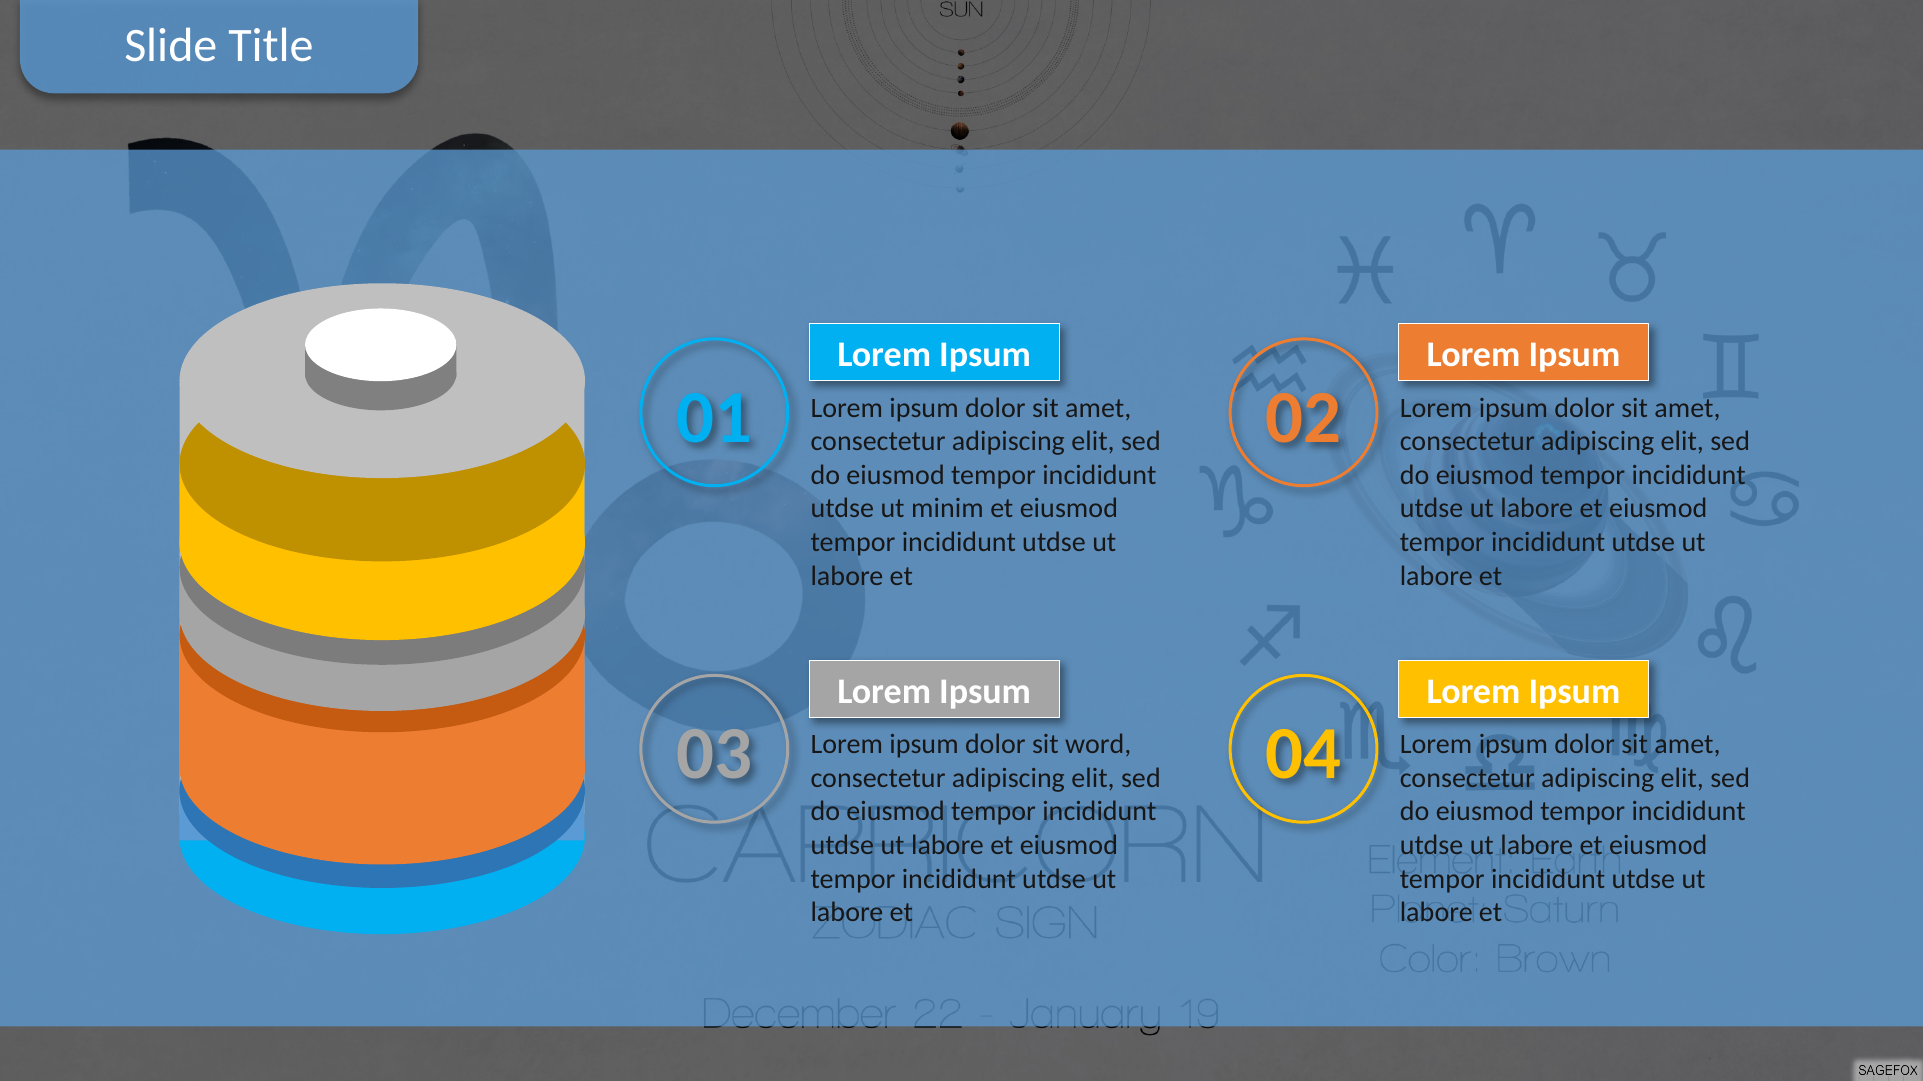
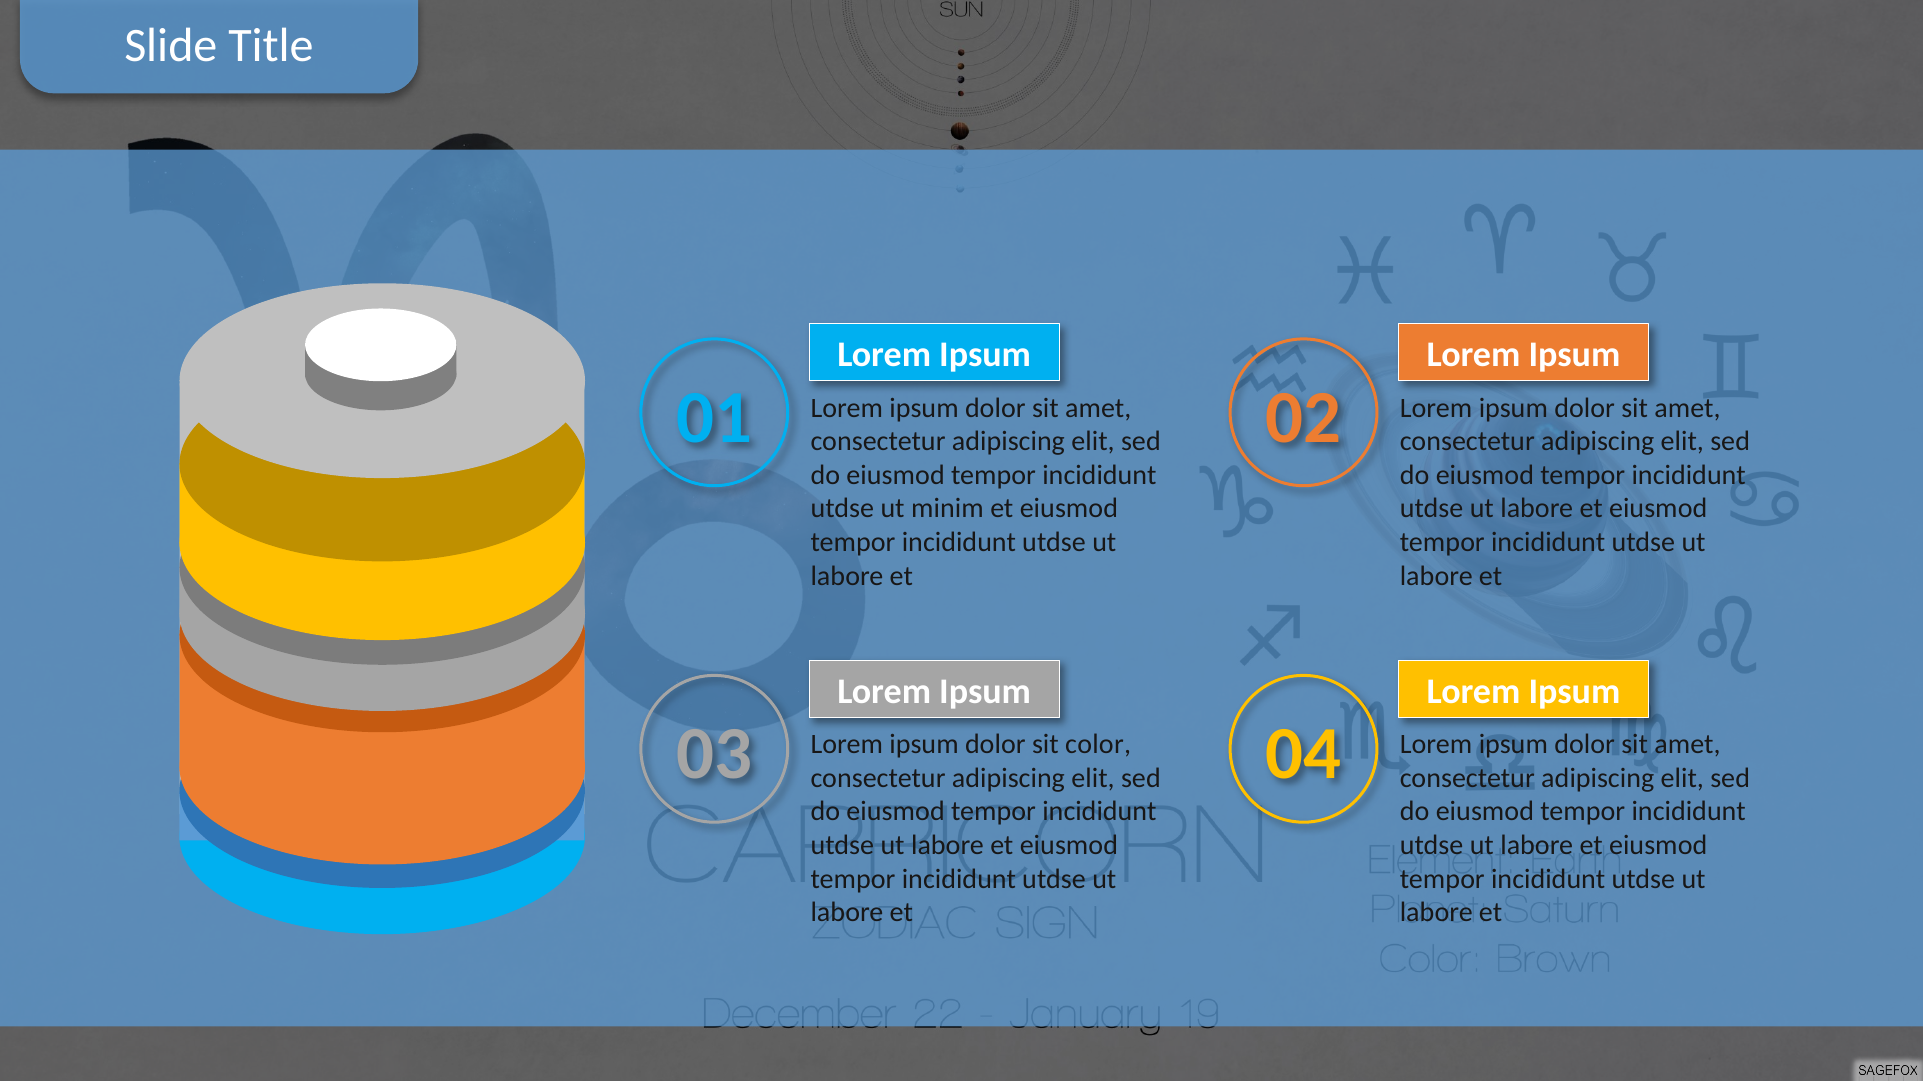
word: word -> color
